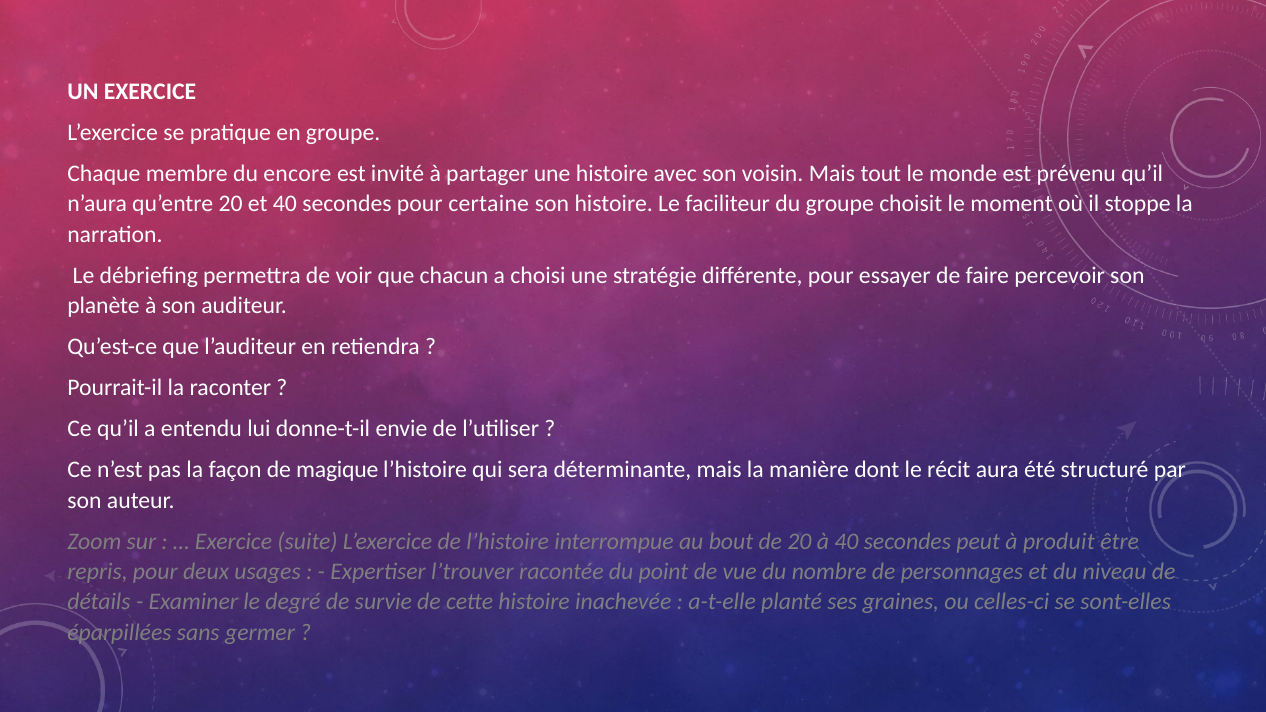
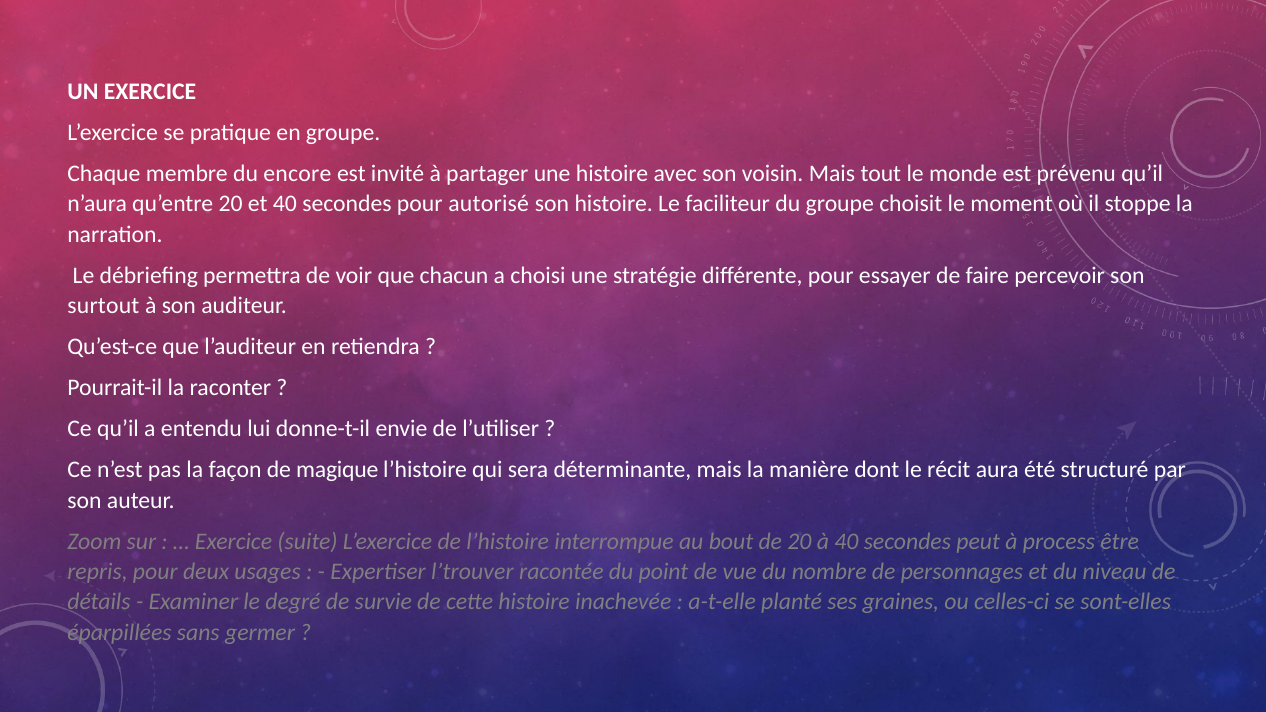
certaine: certaine -> autorisé
planète: planète -> surtout
produit: produit -> process
